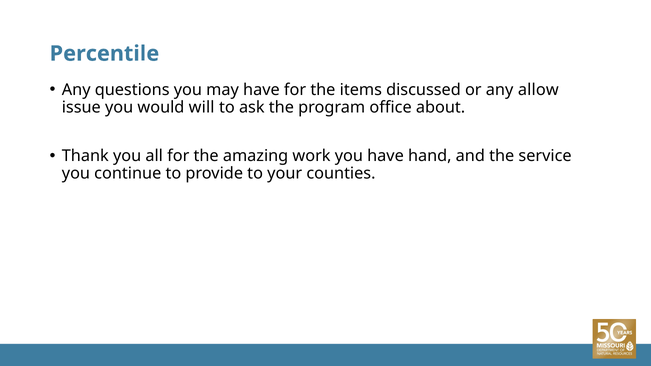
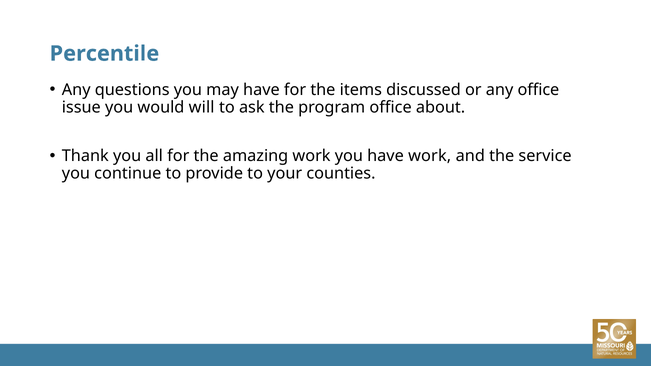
any allow: allow -> office
have hand: hand -> work
